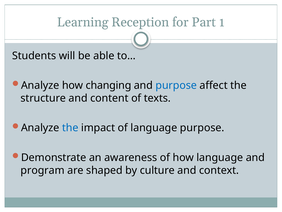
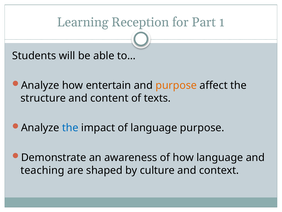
changing: changing -> entertain
purpose at (176, 85) colour: blue -> orange
program: program -> teaching
